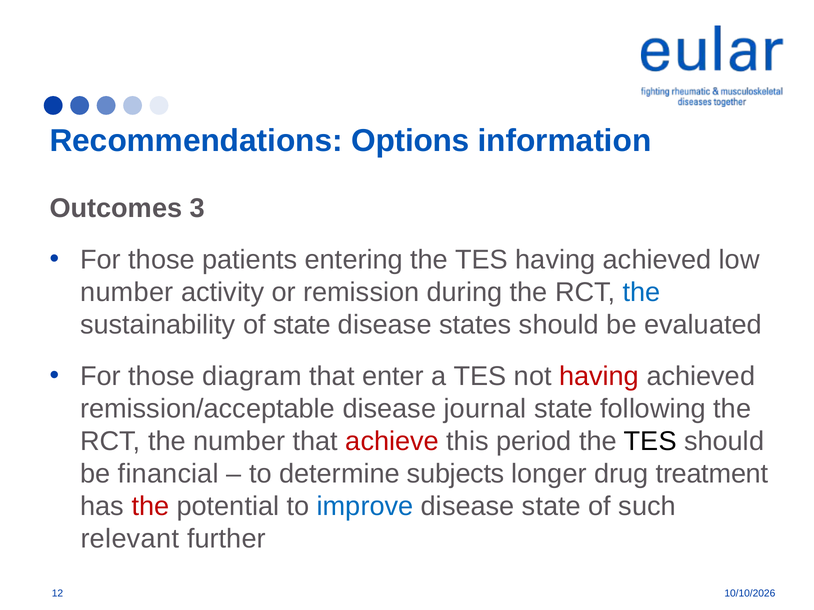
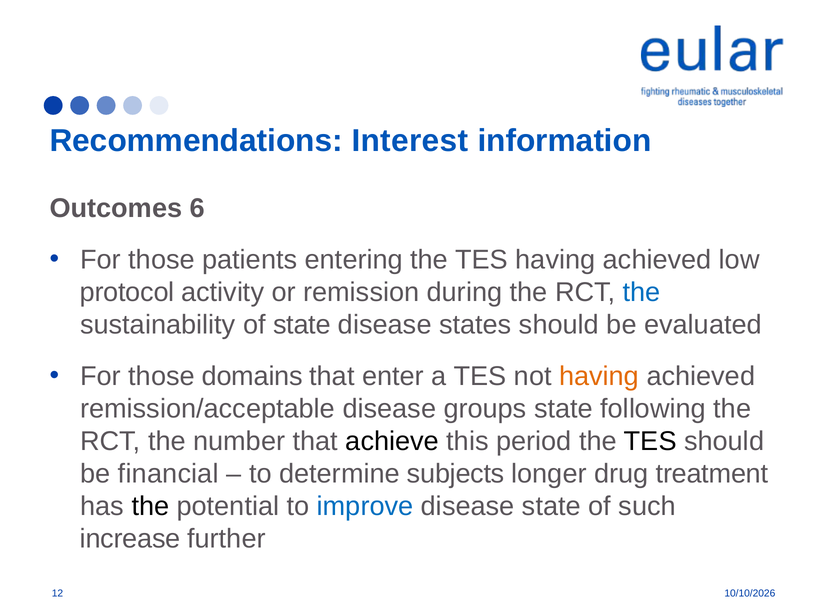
Options: Options -> Interest
3: 3 -> 6
number at (127, 293): number -> protocol
diagram: diagram -> domains
having at (599, 377) colour: red -> orange
journal: journal -> groups
achieve colour: red -> black
the at (150, 507) colour: red -> black
relevant: relevant -> increase
